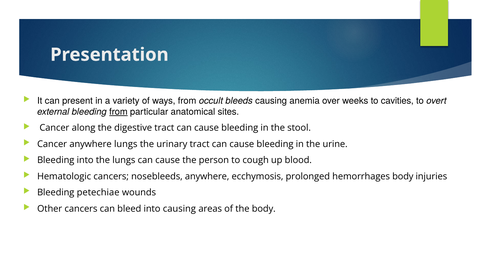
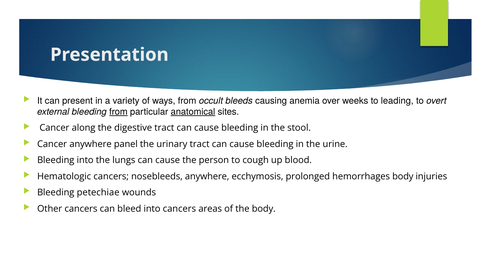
cavities: cavities -> leading
anatomical underline: none -> present
anywhere lungs: lungs -> panel
into causing: causing -> cancers
